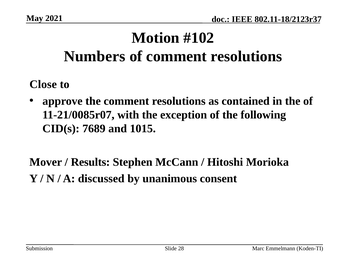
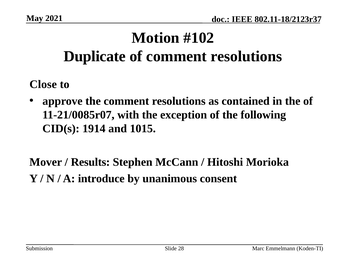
Numbers: Numbers -> Duplicate
7689: 7689 -> 1914
discussed: discussed -> introduce
